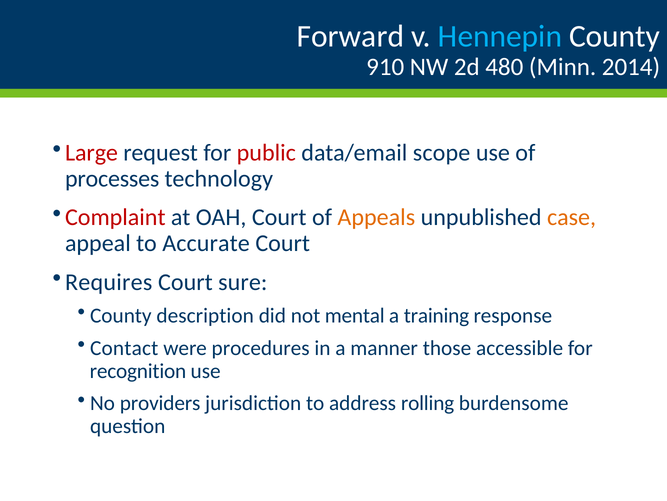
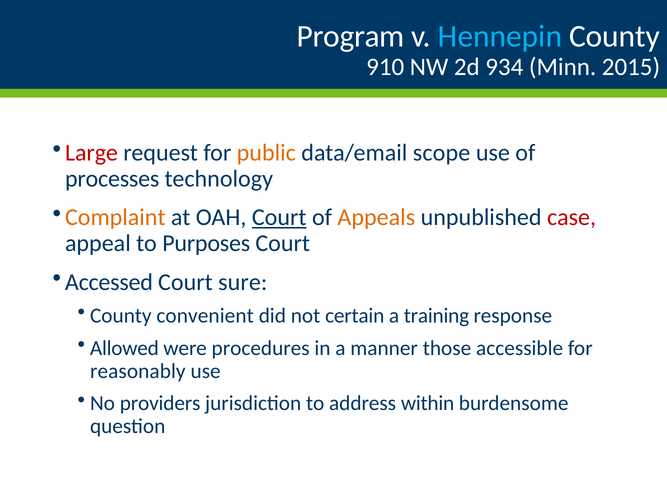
Forward: Forward -> Program
480: 480 -> 934
2014: 2014 -> 2015
public colour: red -> orange
Complaint colour: red -> orange
Court at (279, 217) underline: none -> present
case colour: orange -> red
Accurate: Accurate -> Purposes
Requires: Requires -> Accessed
description: description -> convenient
mental: mental -> certain
Contact: Contact -> Allowed
recognition: recognition -> reasonably
rolling: rolling -> within
